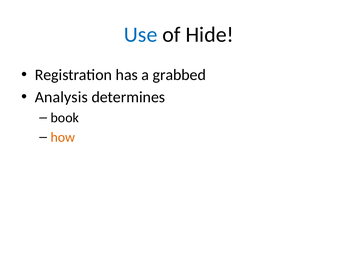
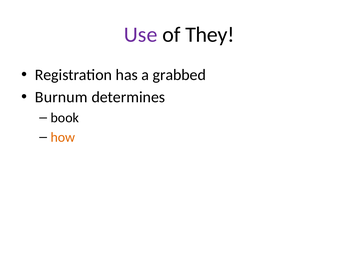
Use colour: blue -> purple
Hide: Hide -> They
Analysis: Analysis -> Burnum
